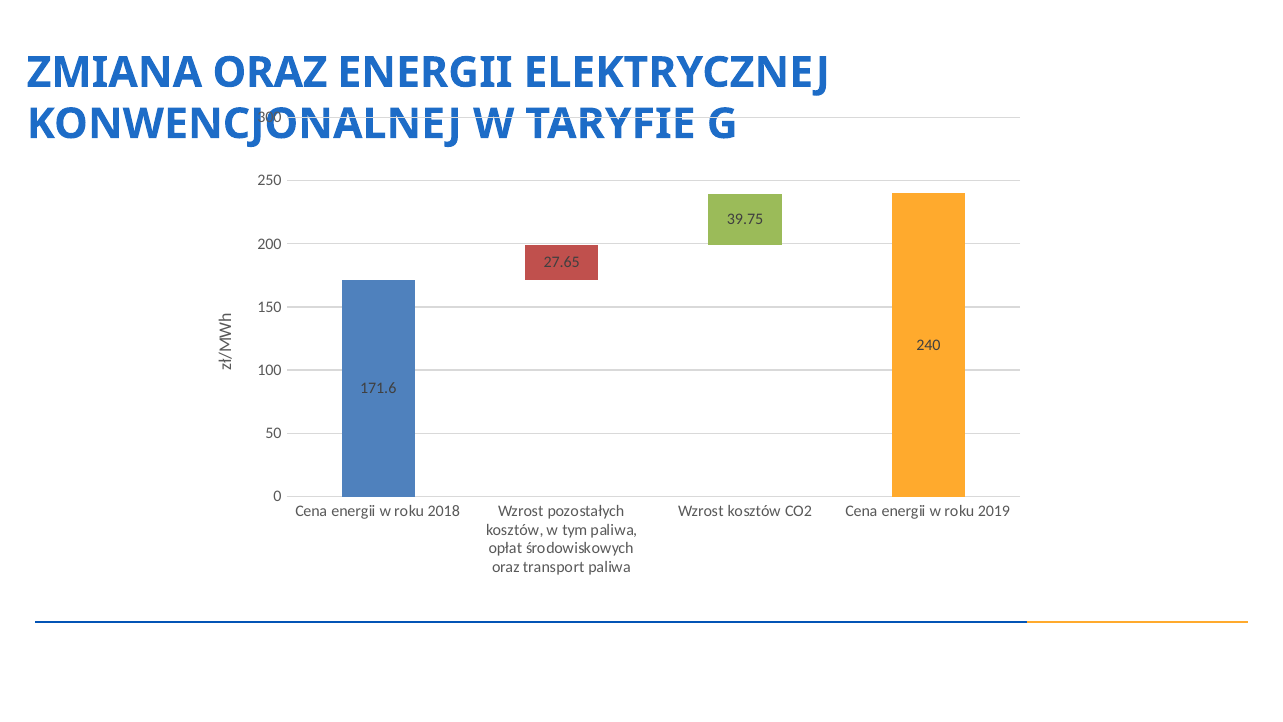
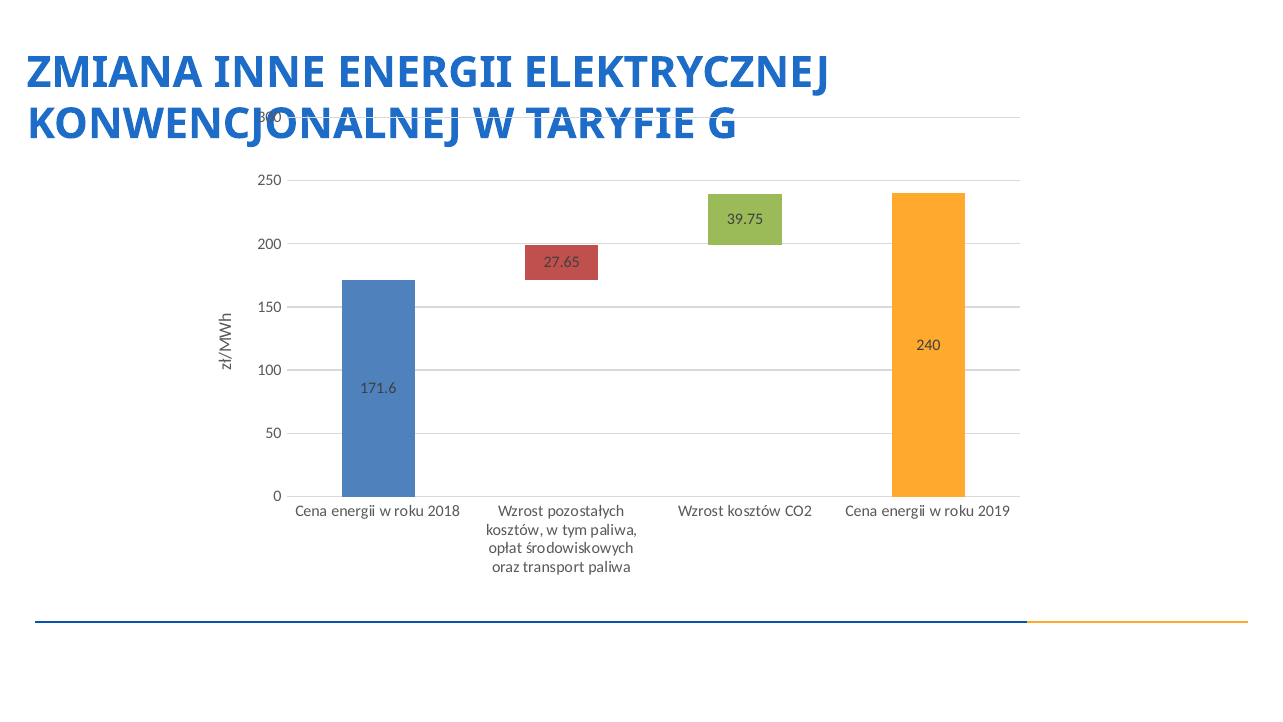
ZMIANA ORAZ: ORAZ -> INNE
